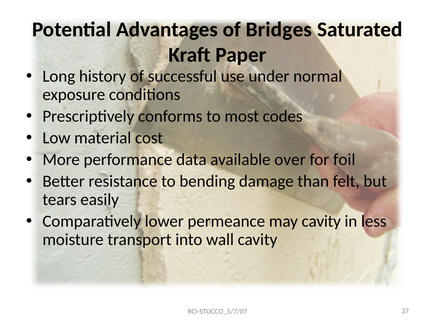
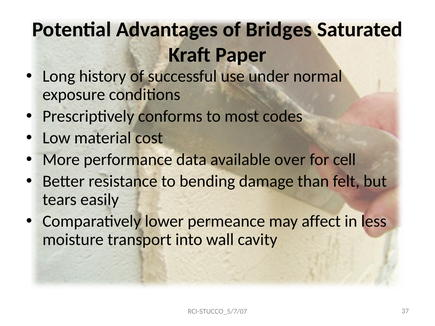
foil: foil -> cell
may cavity: cavity -> affect
